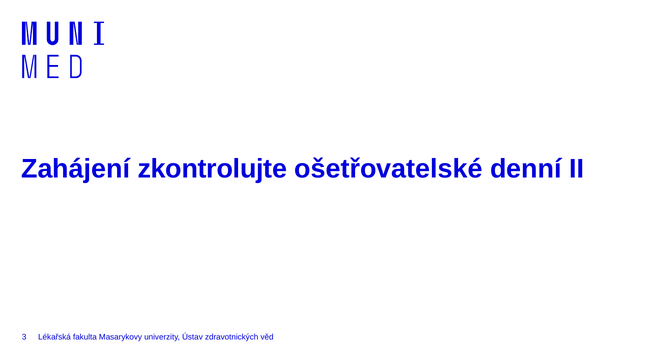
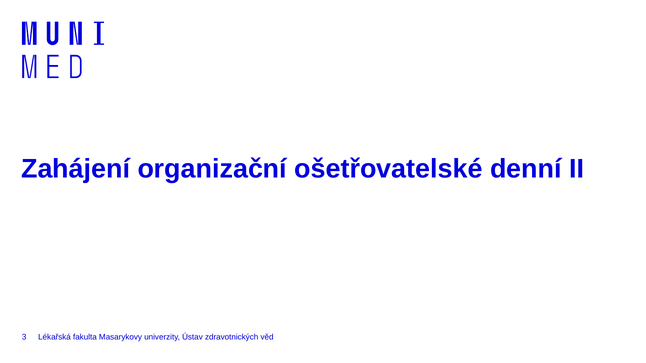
zkontrolujte: zkontrolujte -> organizační
